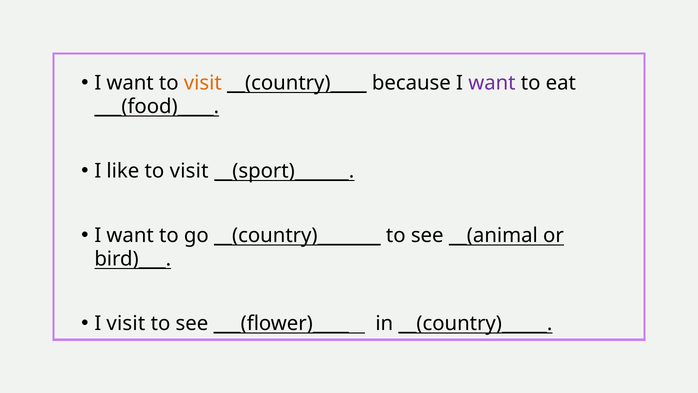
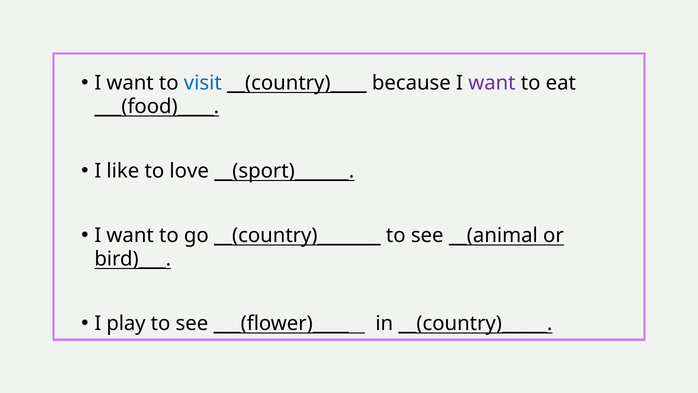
visit at (203, 83) colour: orange -> blue
like to visit: visit -> love
I visit: visit -> play
